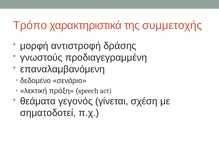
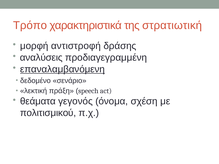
συμμετοχής: συμμετοχής -> στρατιωτική
γνωστούς: γνωστούς -> αναλύσεις
επαναλαμβανόμενη underline: none -> present
γίνεται: γίνεται -> όνομα
σηματοδοτεί: σηματοδοτεί -> πολιτισμικού
